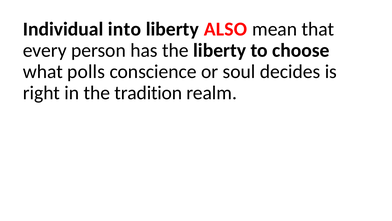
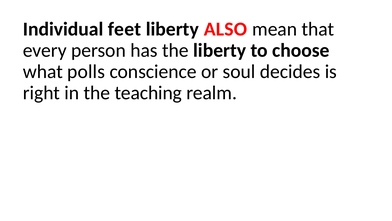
into: into -> feet
tradition: tradition -> teaching
